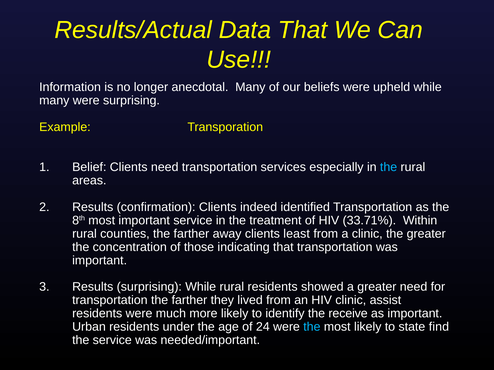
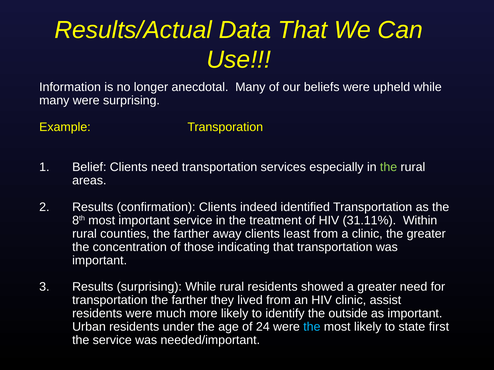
the at (389, 167) colour: light blue -> light green
33.71%: 33.71% -> 31.11%
receive: receive -> outside
find: find -> first
